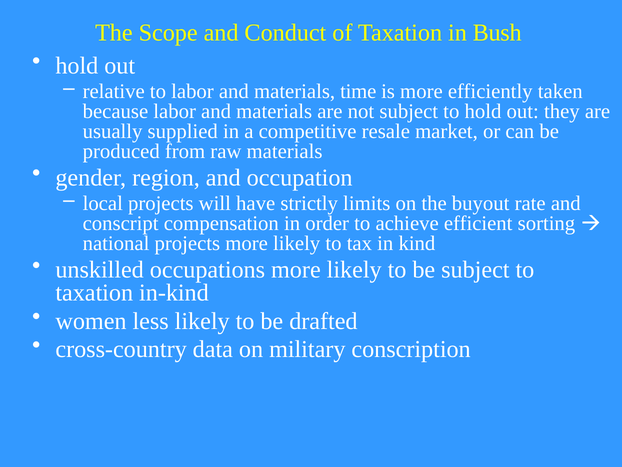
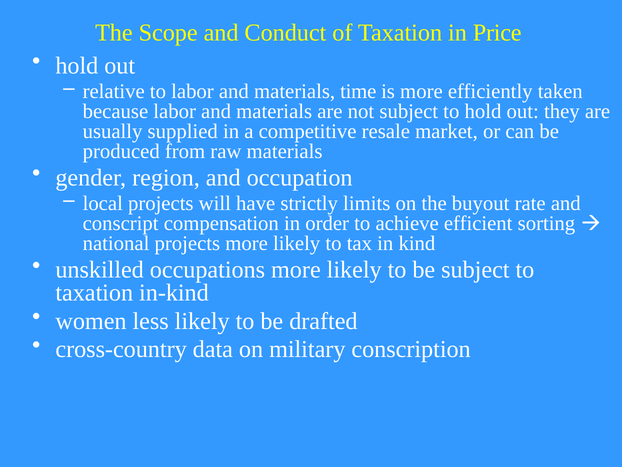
Bush: Bush -> Price
